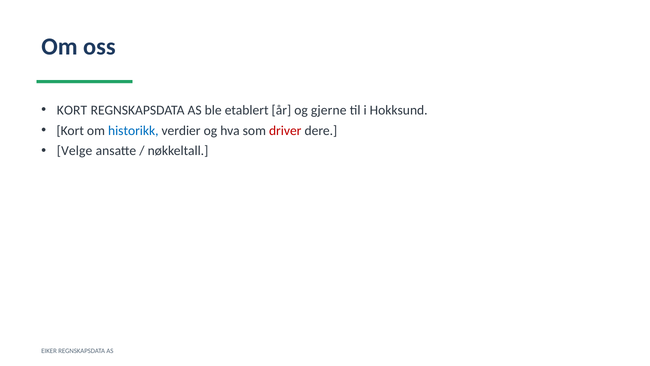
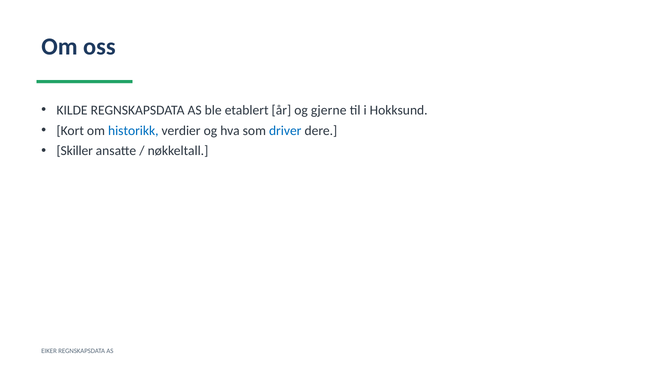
KORT at (72, 110): KORT -> KILDE
driver colour: red -> blue
Velge: Velge -> Skiller
